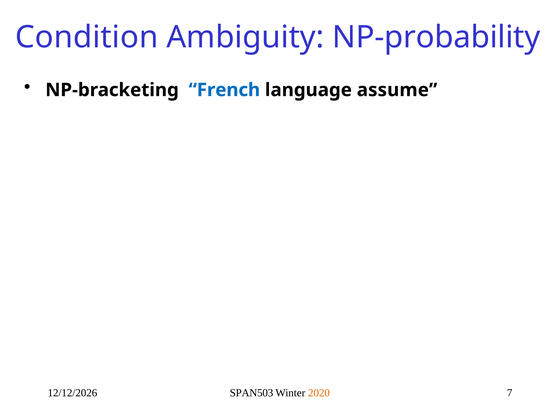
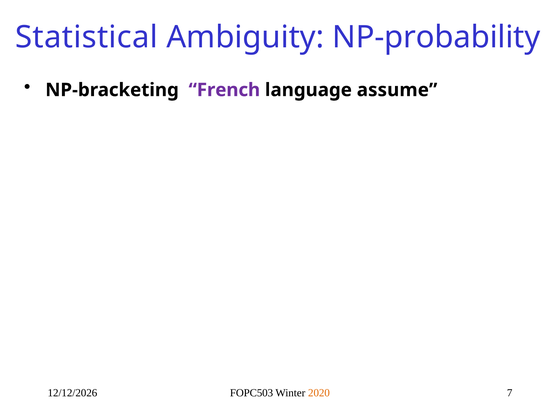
Condition: Condition -> Statistical
French colour: blue -> purple
SPAN503: SPAN503 -> FOPC503
